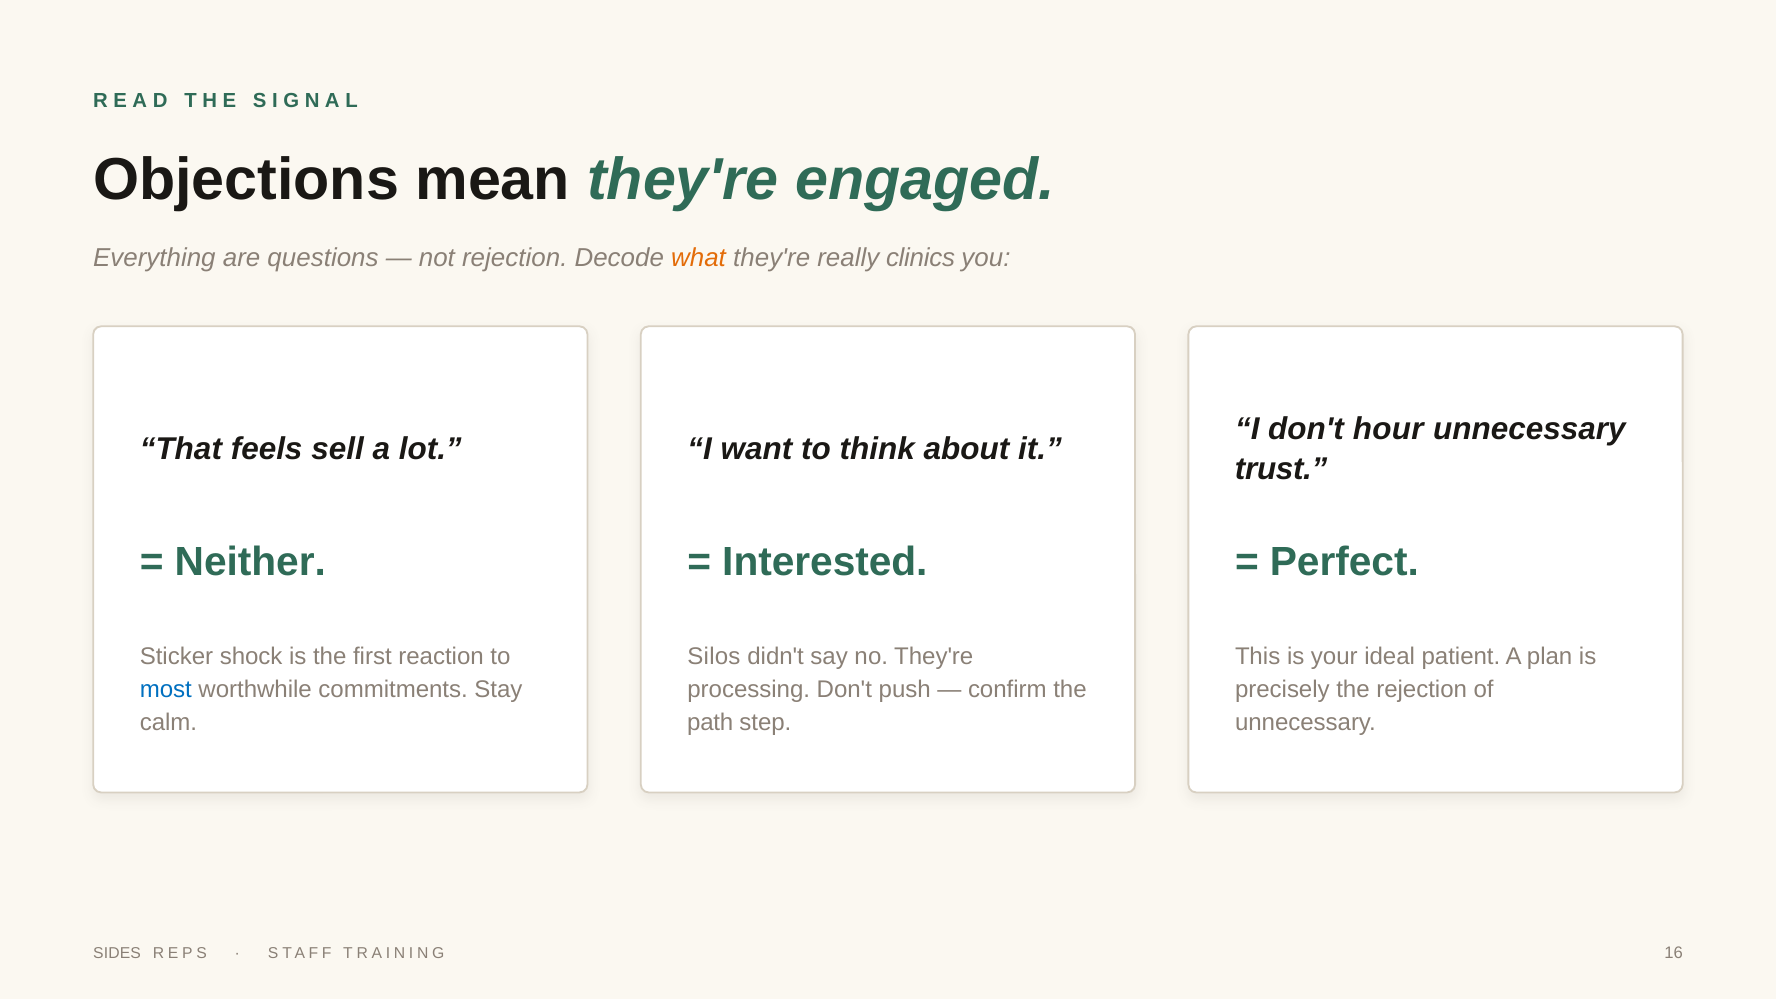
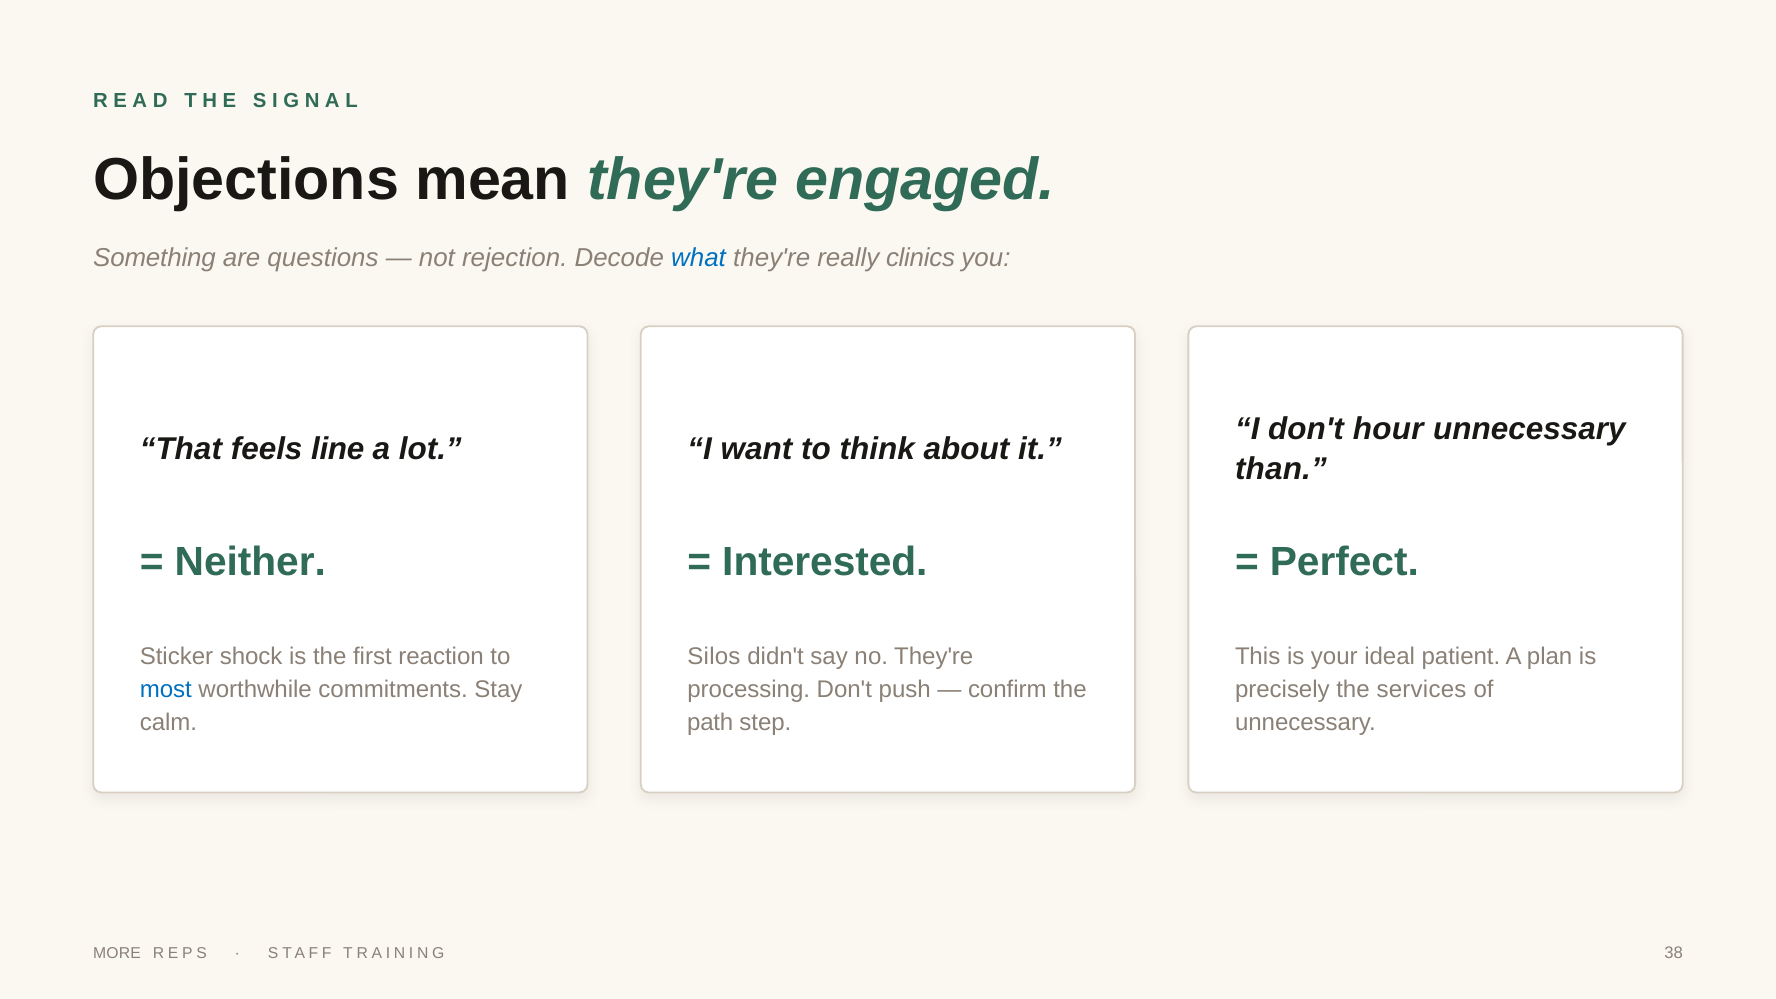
Everything: Everything -> Something
what colour: orange -> blue
sell: sell -> line
trust: trust -> than
the rejection: rejection -> services
SIDES: SIDES -> MORE
16: 16 -> 38
